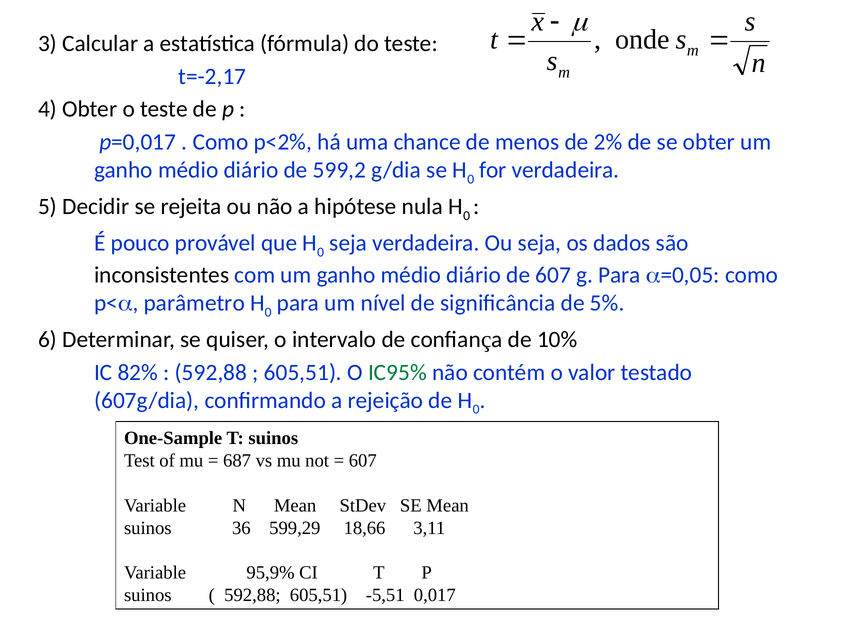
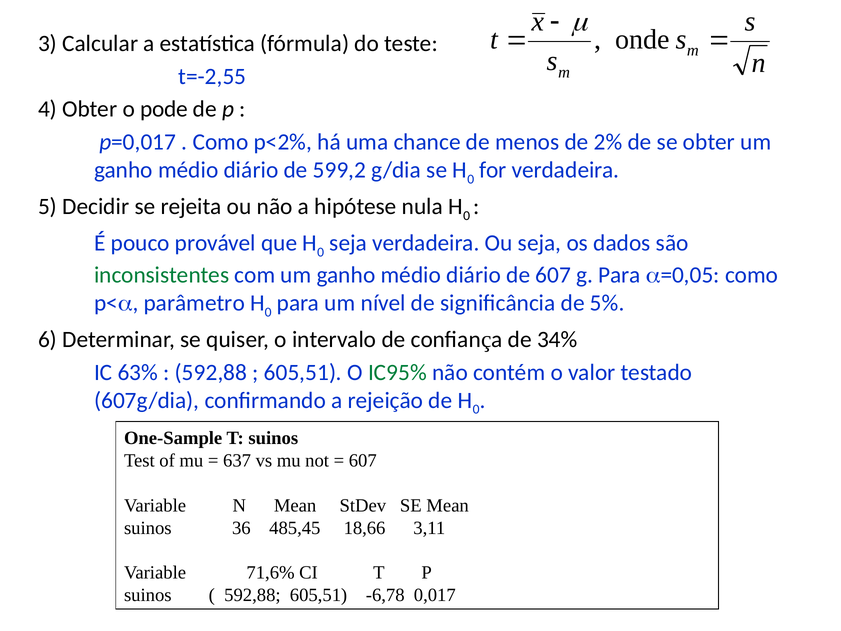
t=-2,17: t=-2,17 -> t=-2,55
o teste: teste -> pode
inconsistentes colour: black -> green
10%: 10% -> 34%
82%: 82% -> 63%
687: 687 -> 637
599,29: 599,29 -> 485,45
95,9%: 95,9% -> 71,6%
-5,51: -5,51 -> -6,78
